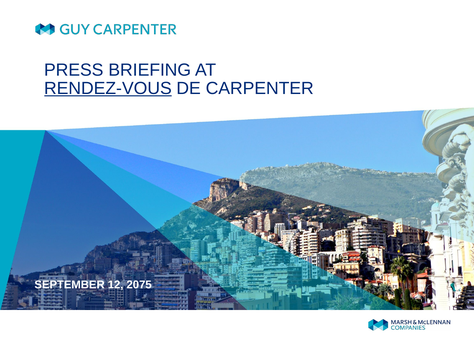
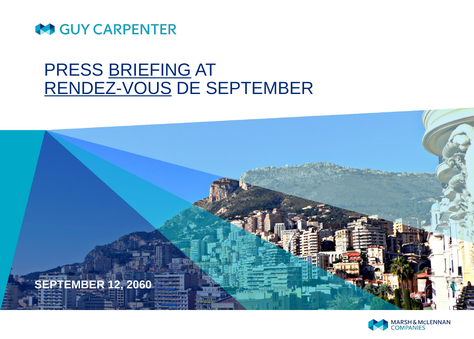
BRIEFING underline: none -> present
DE CARPENTER: CARPENTER -> SEPTEMBER
2075: 2075 -> 2060
